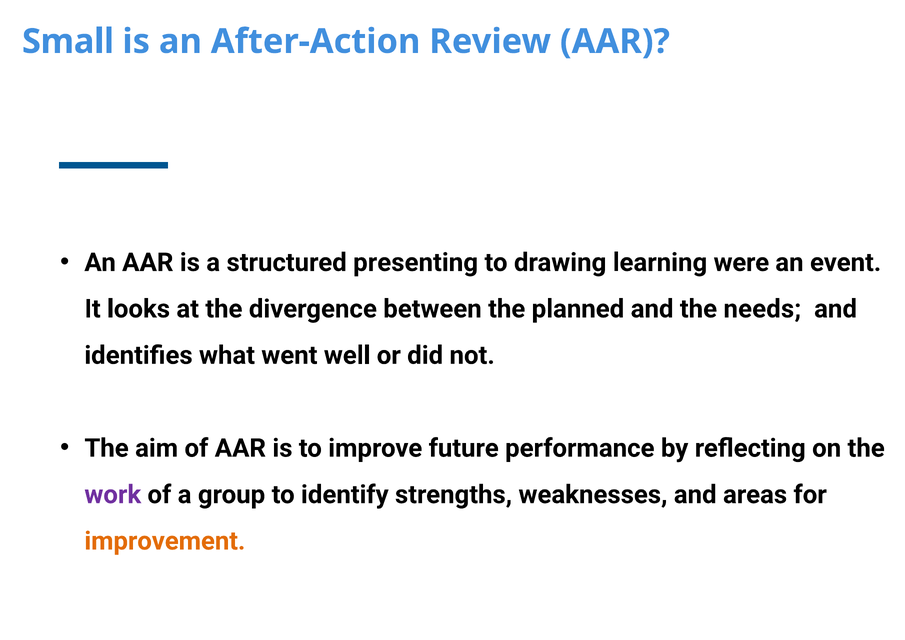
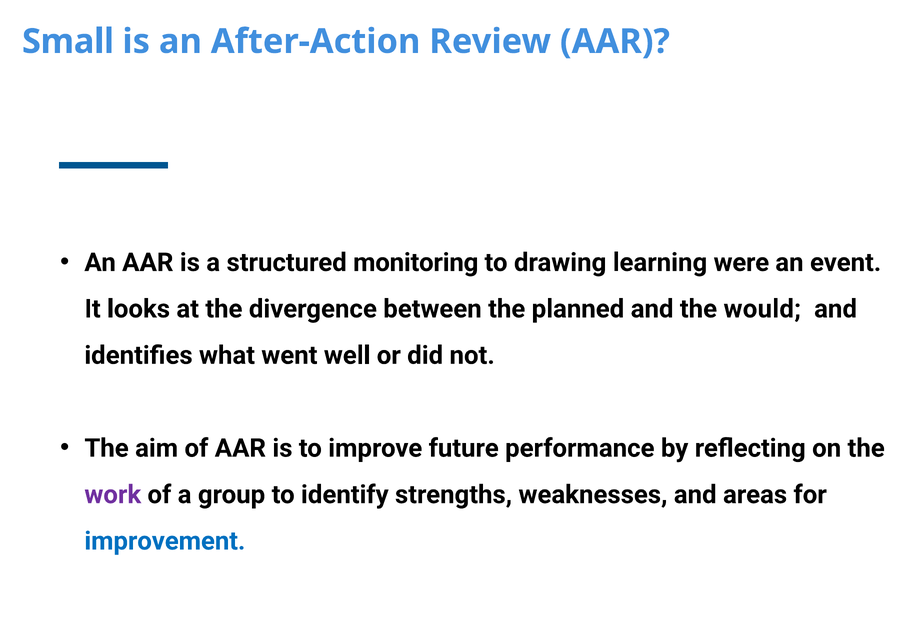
presenting: presenting -> monitoring
needs: needs -> would
improvement colour: orange -> blue
